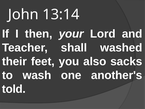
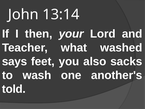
shall: shall -> what
their: their -> says
